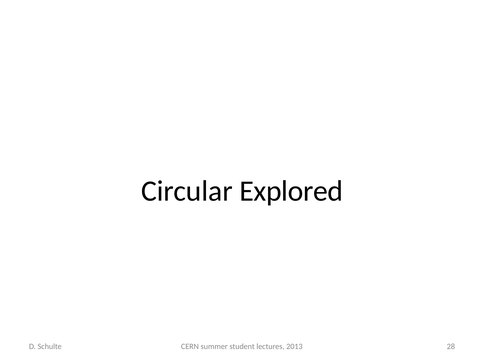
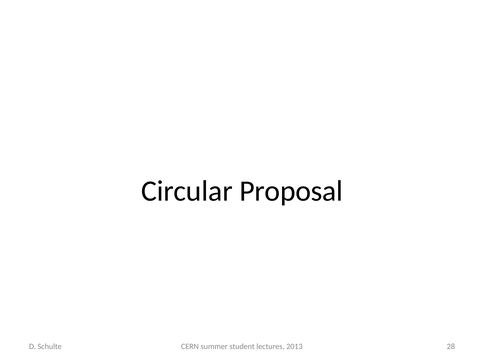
Explored: Explored -> Proposal
